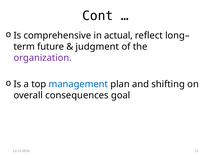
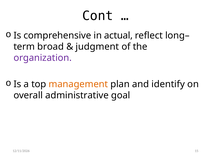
future: future -> broad
management colour: blue -> orange
shifting: shifting -> identify
consequences: consequences -> administrative
